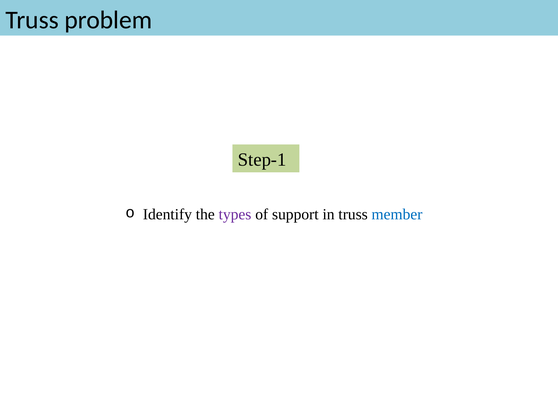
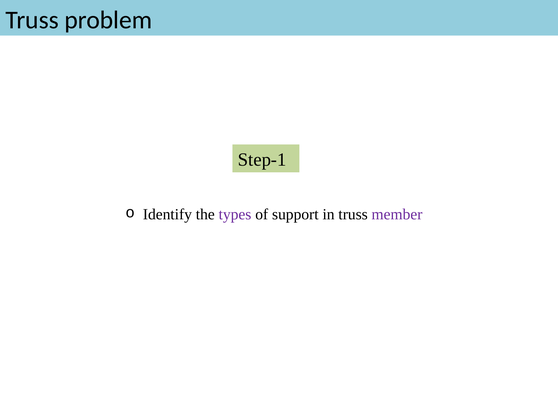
member colour: blue -> purple
